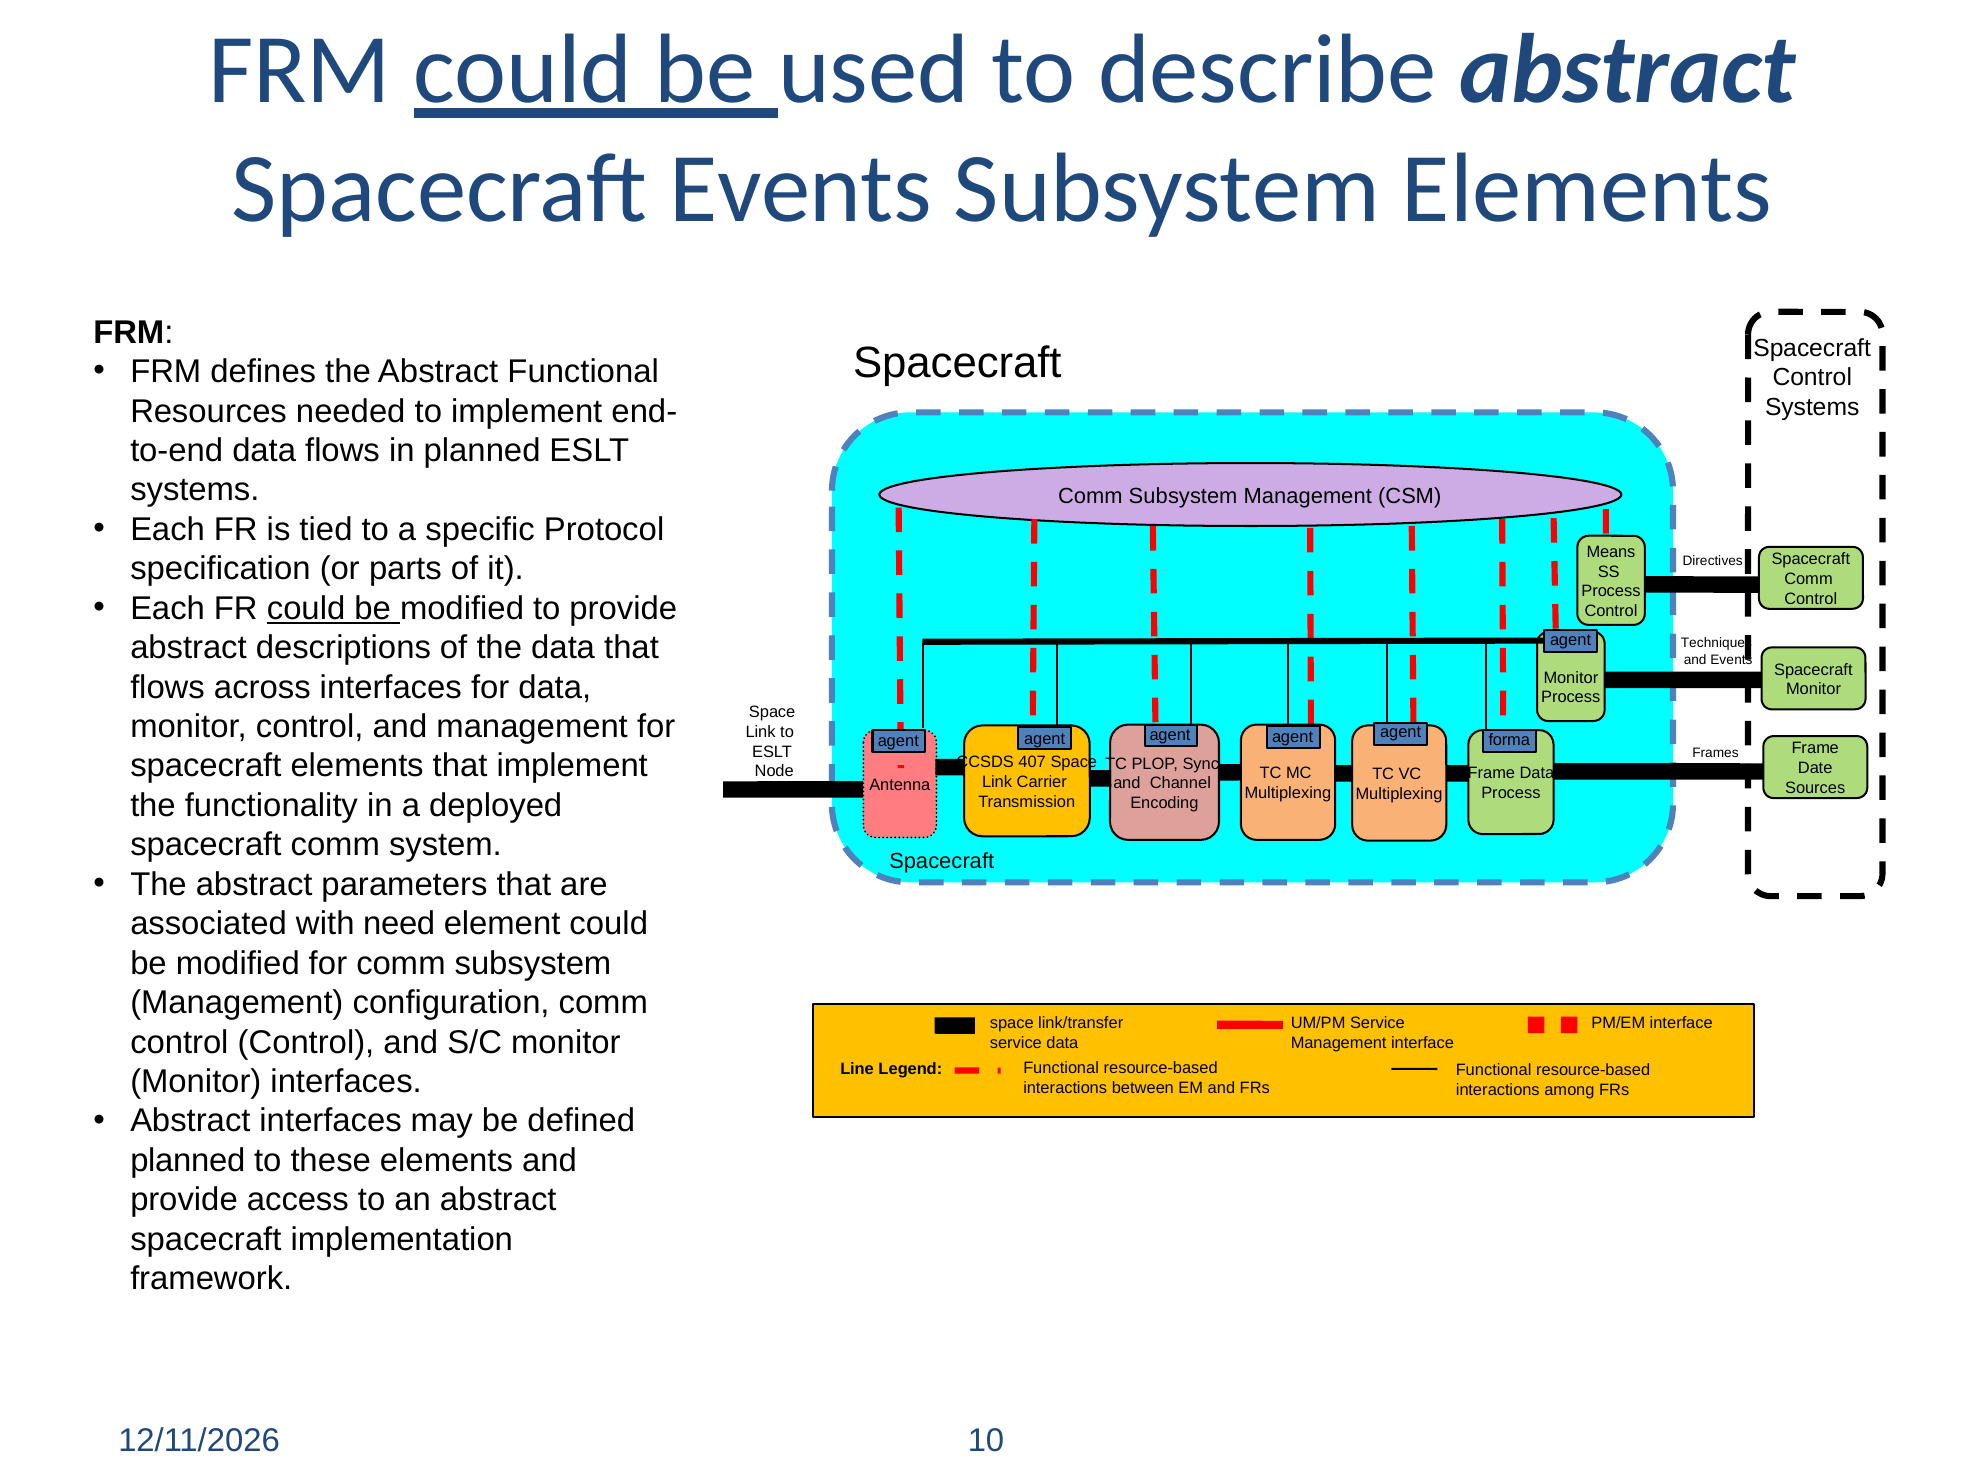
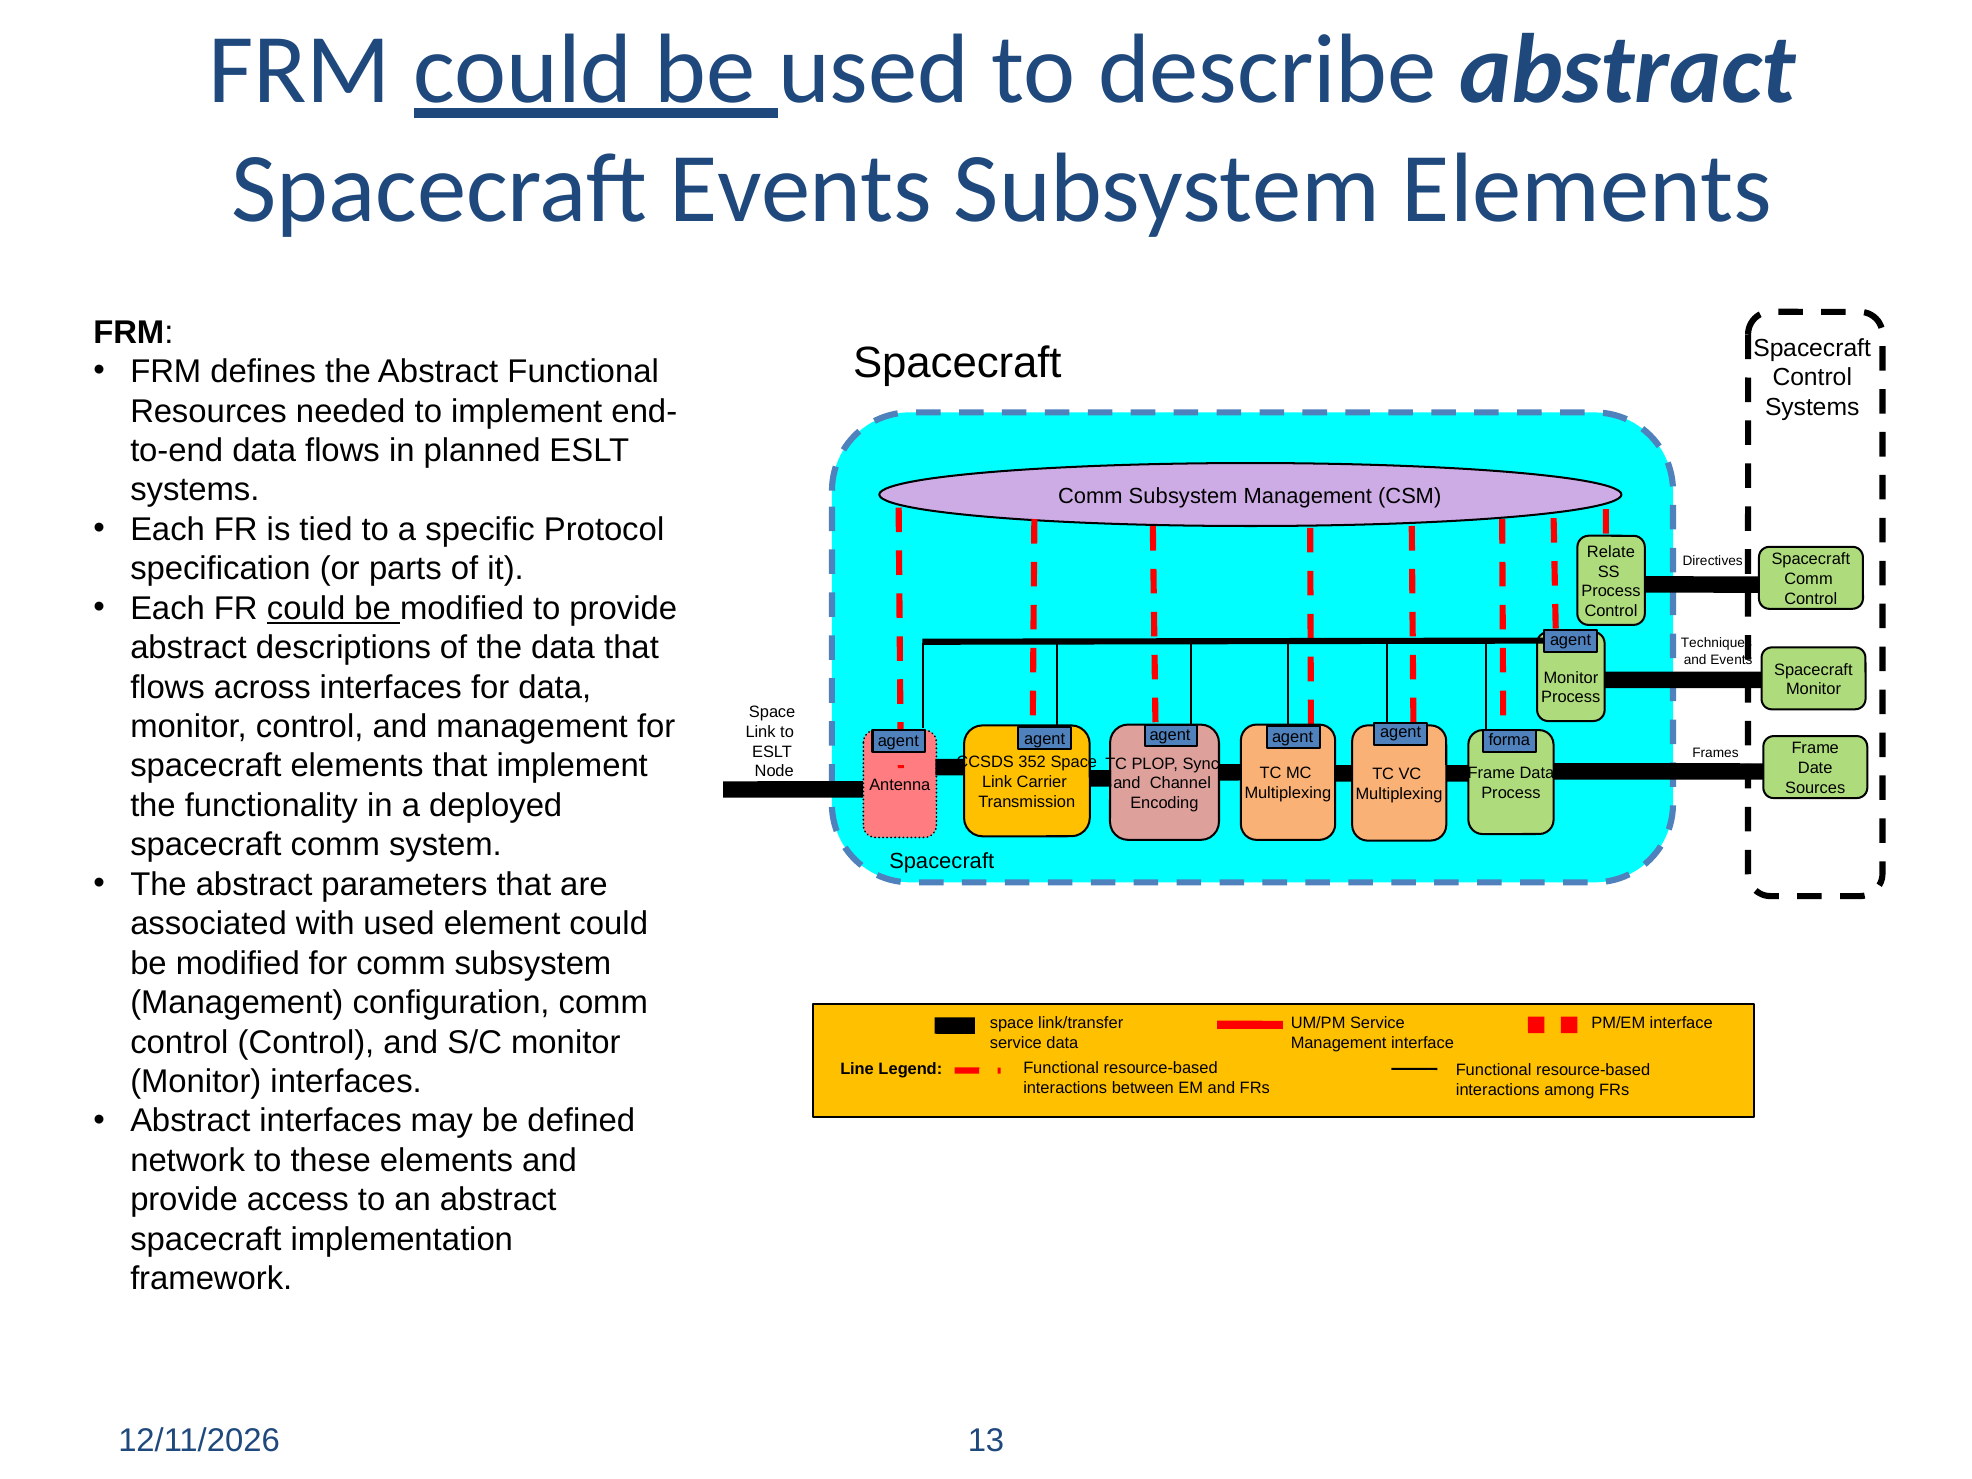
Means: Means -> Relate
407: 407 -> 352
with need: need -> used
planned at (188, 1161): planned -> network
10: 10 -> 13
